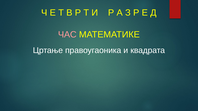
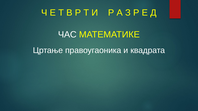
ЧАС colour: pink -> white
